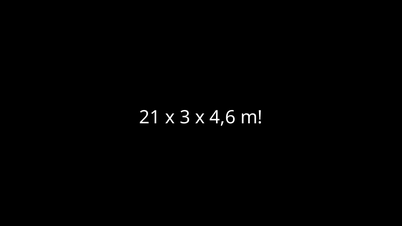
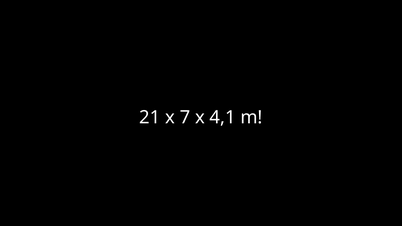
3: 3 -> 7
4,6: 4,6 -> 4,1
